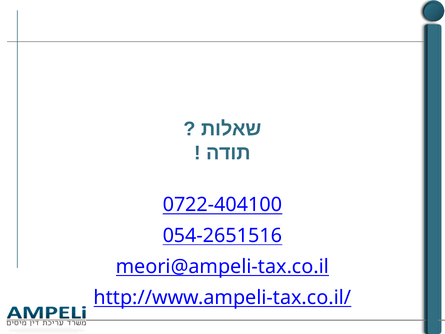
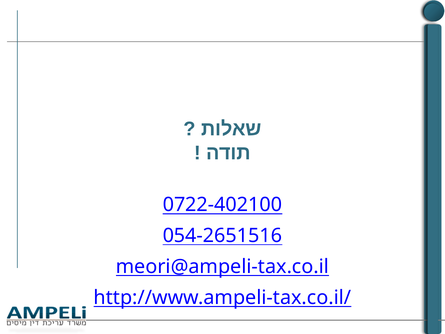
0722-404100: 0722-404100 -> 0722-402100
